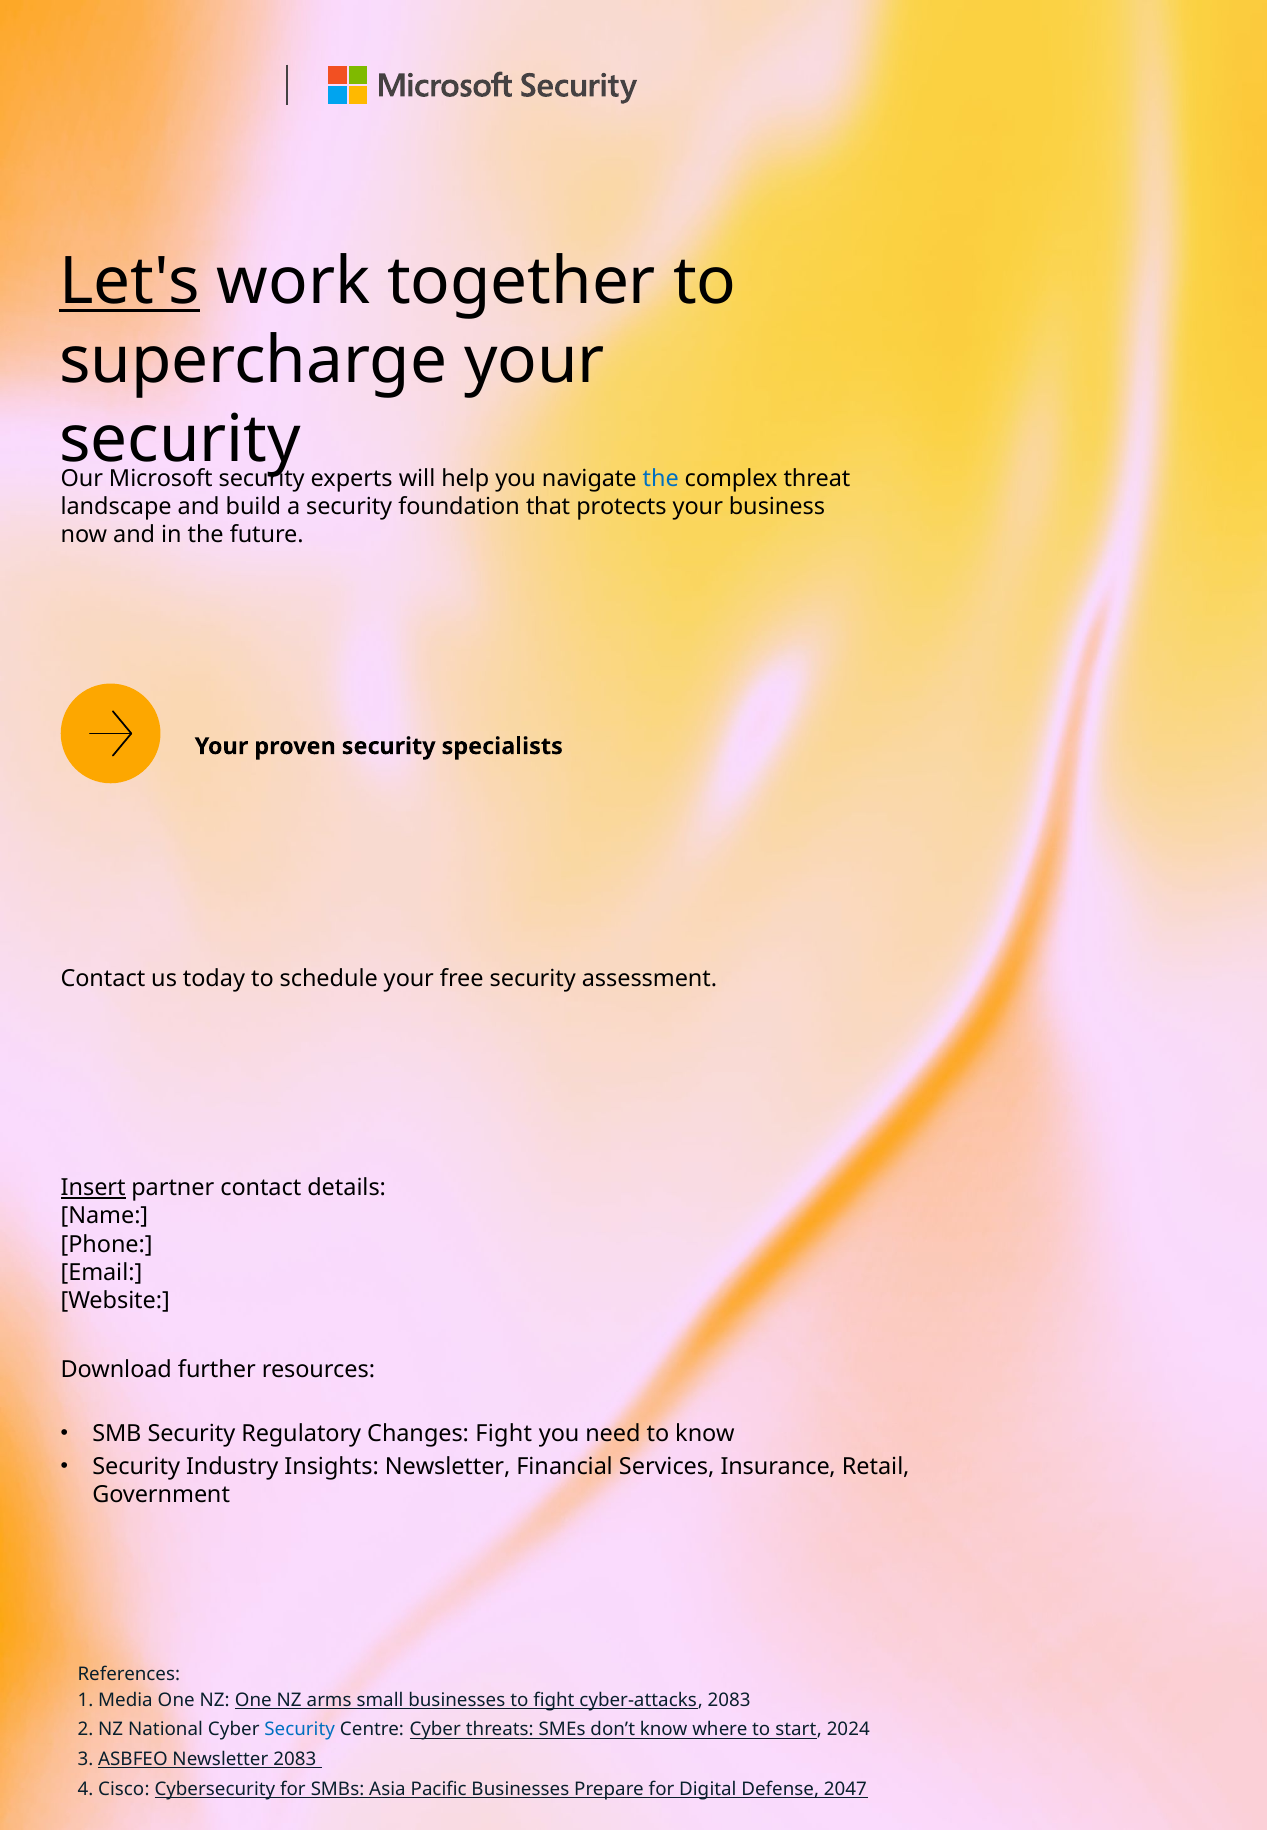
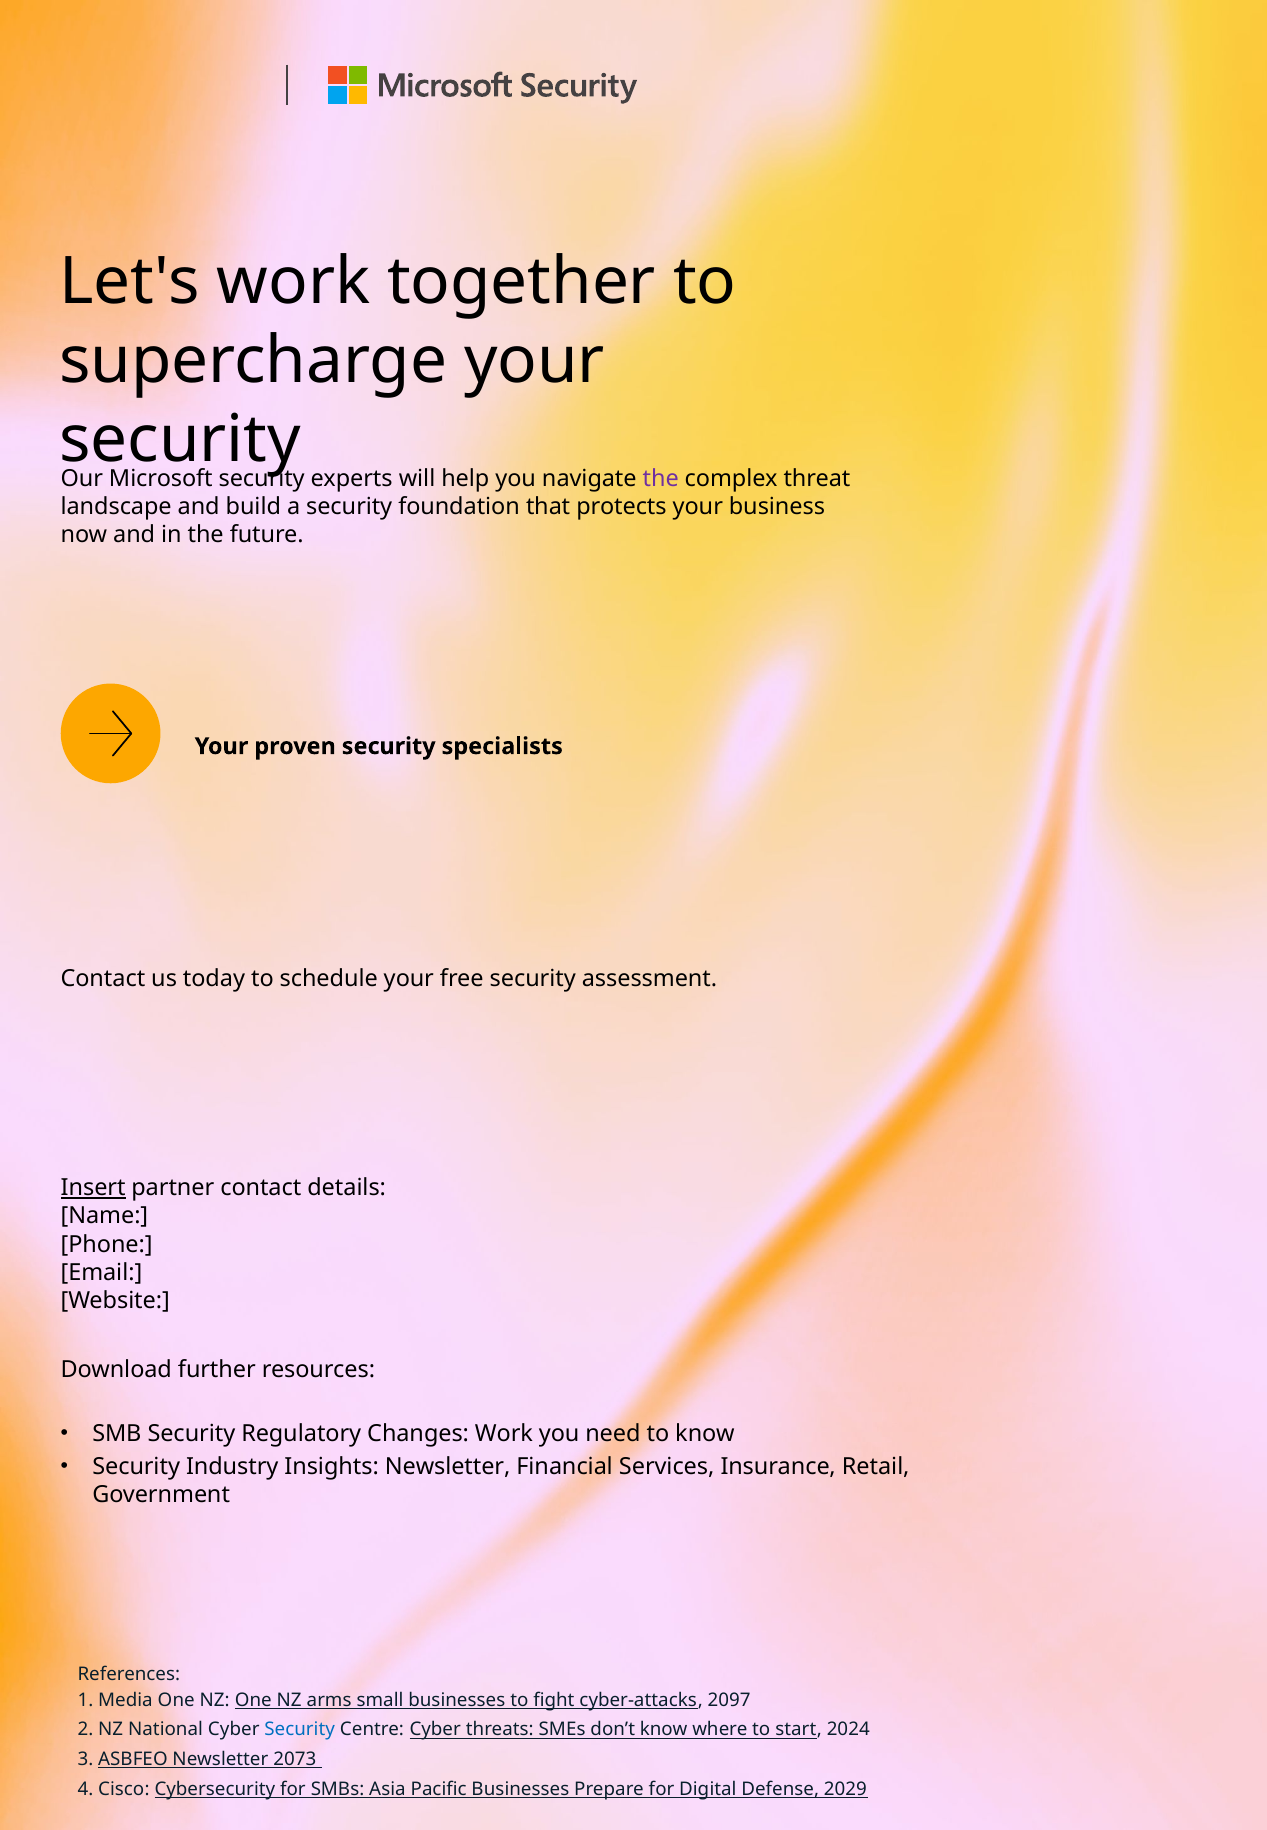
Let's underline: present -> none
the at (661, 478) colour: blue -> purple
Changes Fight: Fight -> Work
cyber-attacks 2083: 2083 -> 2097
Newsletter 2083: 2083 -> 2073
2047: 2047 -> 2029
